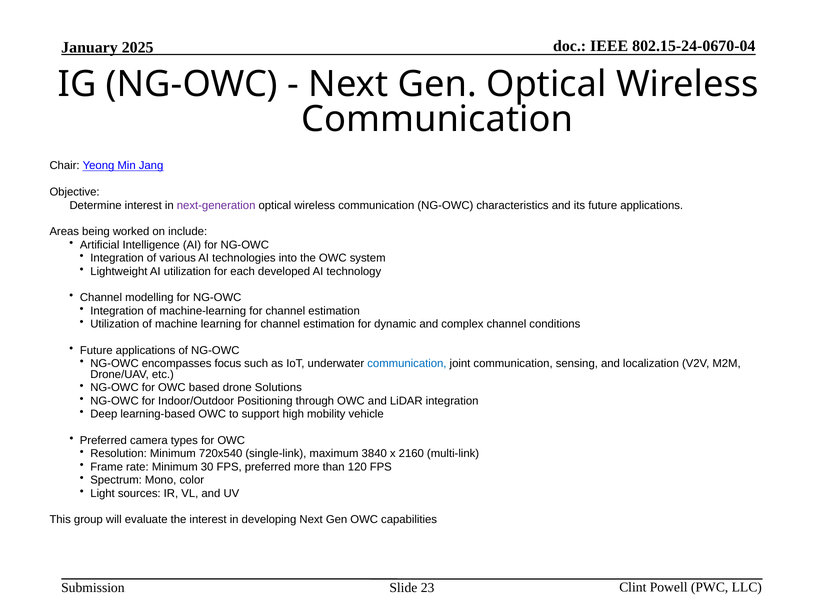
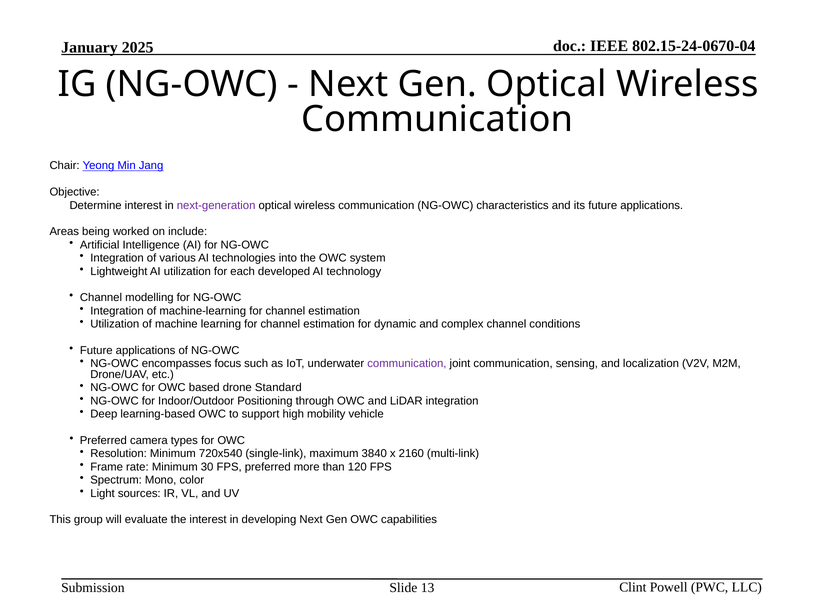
communication at (407, 363) colour: blue -> purple
Solutions: Solutions -> Standard
23: 23 -> 13
